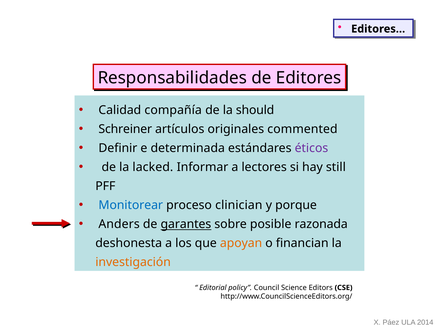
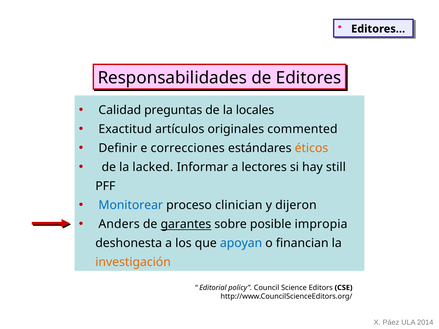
compañía: compañía -> preguntas
should: should -> locales
Schreiner: Schreiner -> Exactitud
determinada: determinada -> correcciones
éticos colour: purple -> orange
porque: porque -> dijeron
razonada: razonada -> impropia
apoyan colour: orange -> blue
